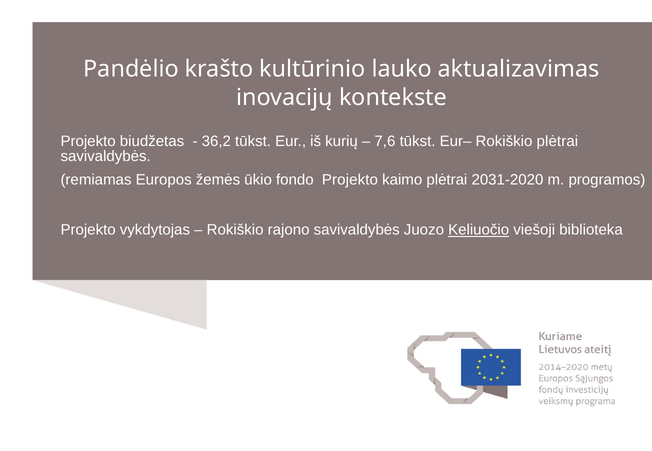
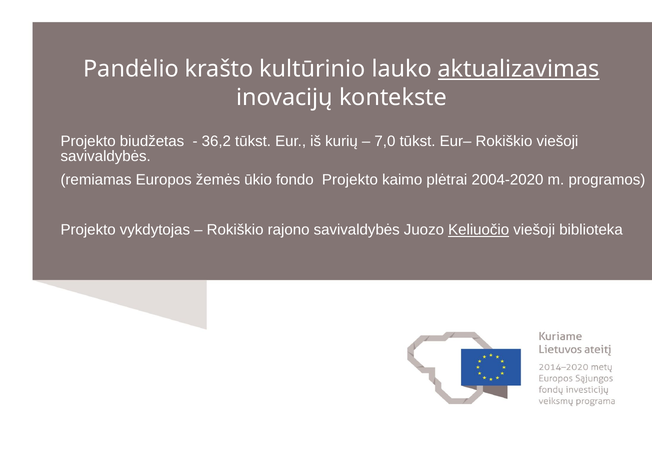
aktualizavimas underline: none -> present
7,6: 7,6 -> 7,0
Rokiškio plėtrai: plėtrai -> viešoji
2031-2020: 2031-2020 -> 2004-2020
